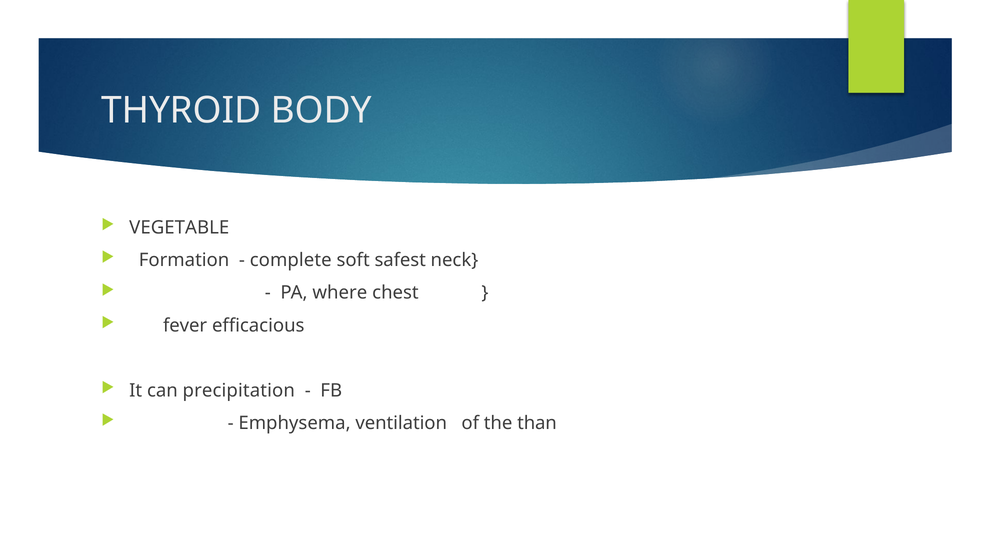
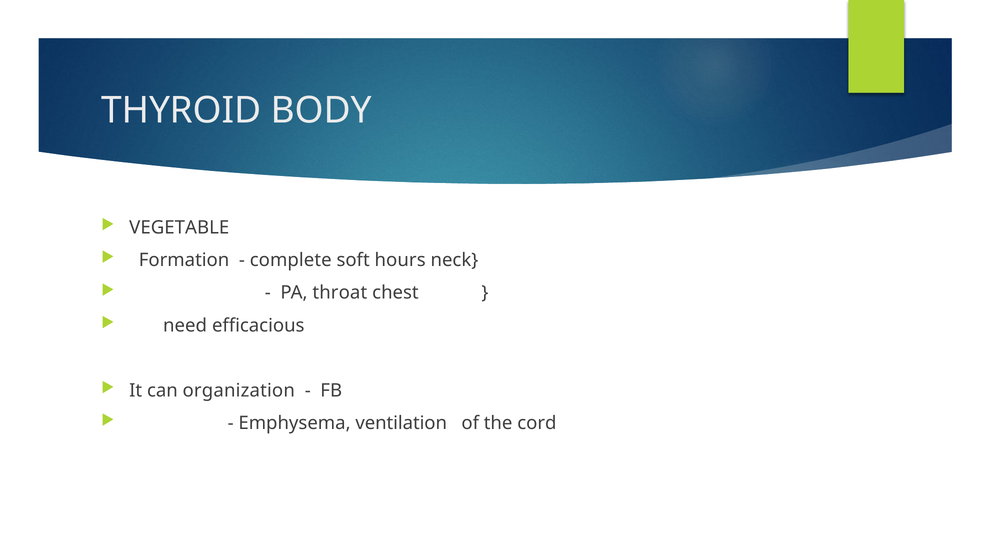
safest: safest -> hours
where: where -> throat
fever: fever -> need
precipitation: precipitation -> organization
than: than -> cord
